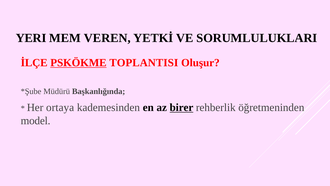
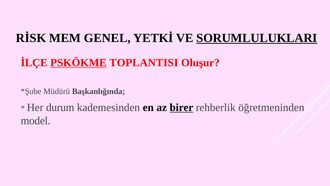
YERI: YERI -> RİSK
VEREN: VEREN -> GENEL
SORUMLULUKLARI underline: none -> present
ortaya: ortaya -> durum
